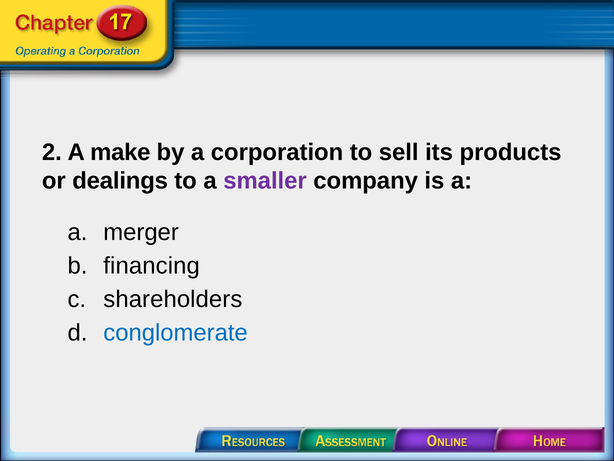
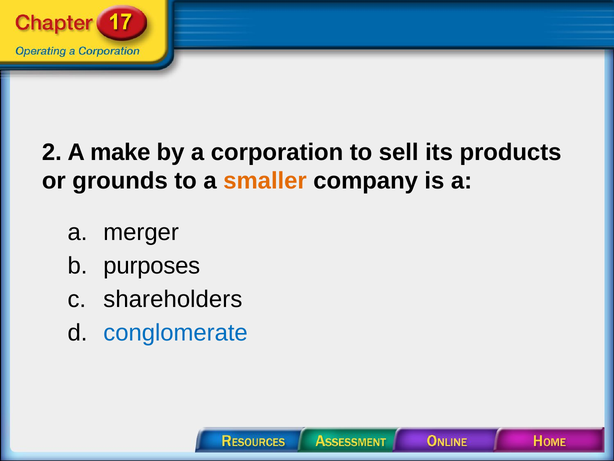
dealings: dealings -> grounds
smaller colour: purple -> orange
financing: financing -> purposes
